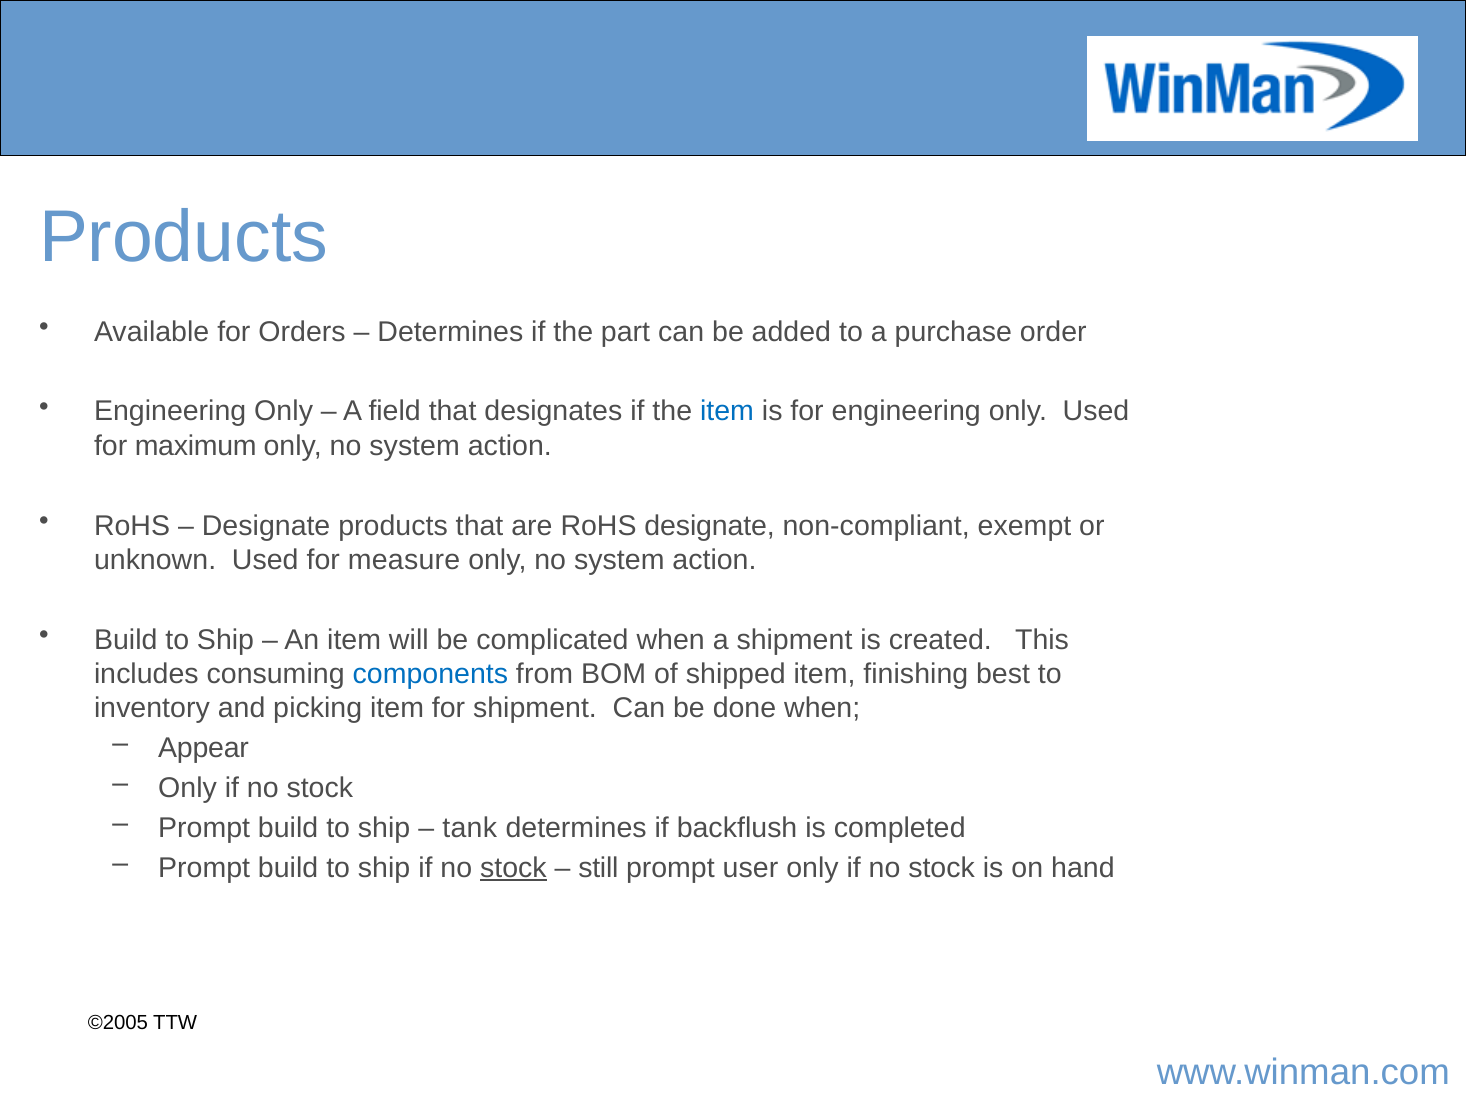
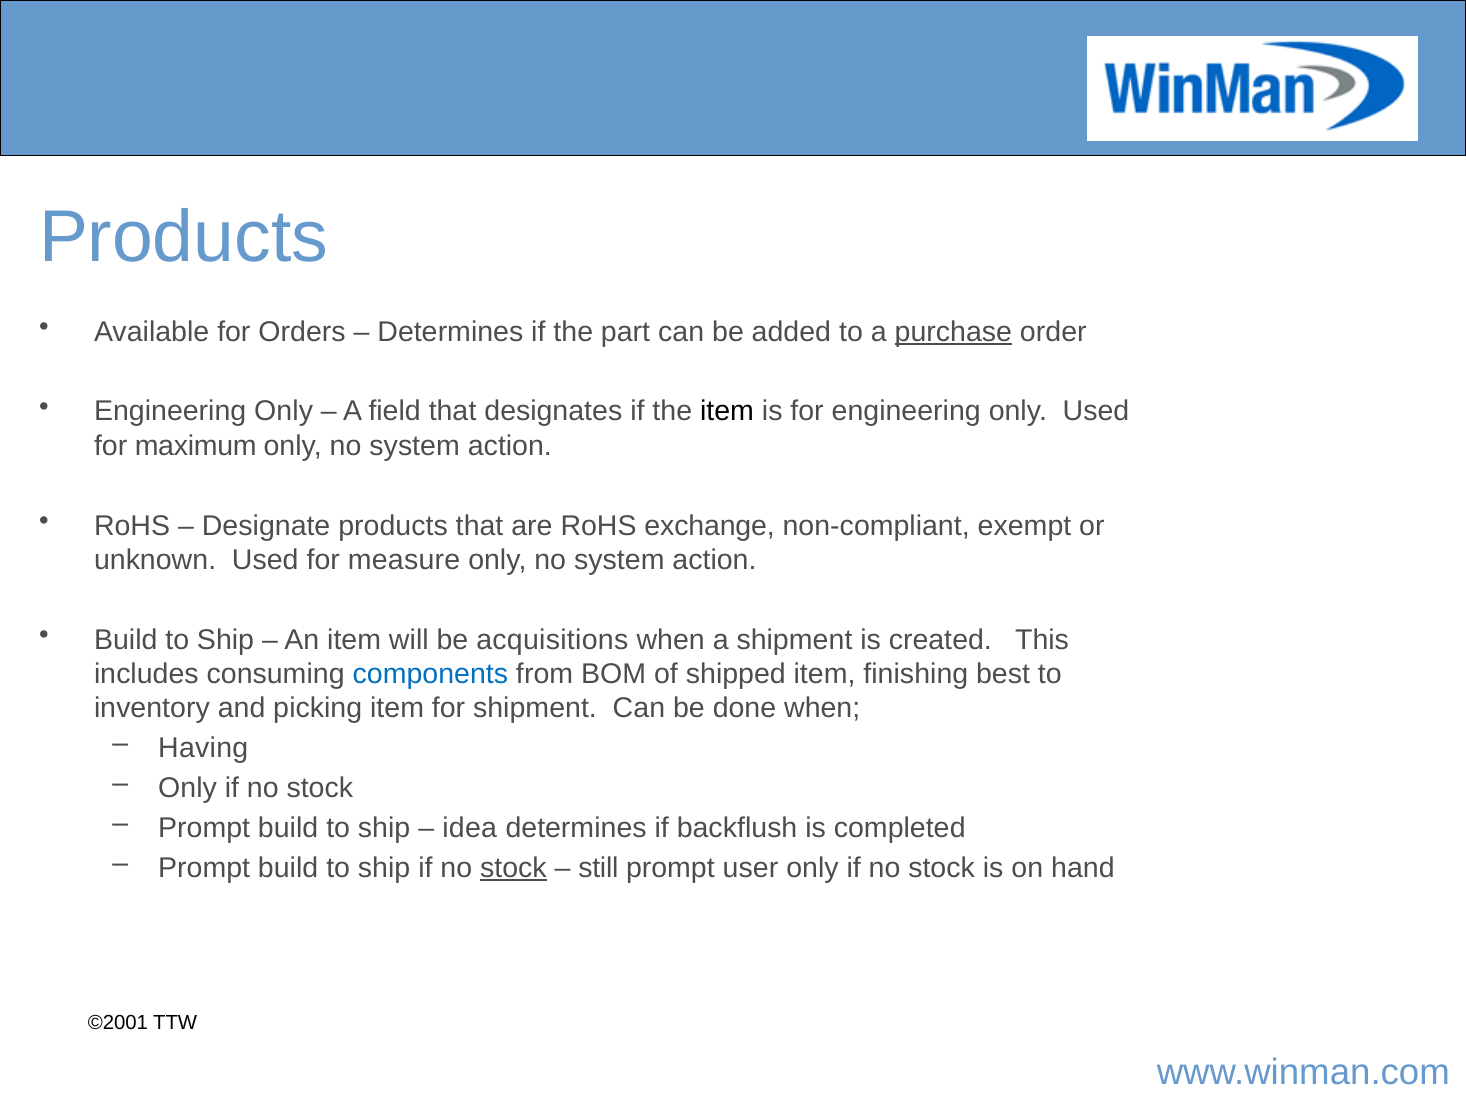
purchase underline: none -> present
item at (727, 412) colour: blue -> black
RoHS designate: designate -> exchange
complicated: complicated -> acquisitions
Appear: Appear -> Having
tank: tank -> idea
©2005: ©2005 -> ©2001
